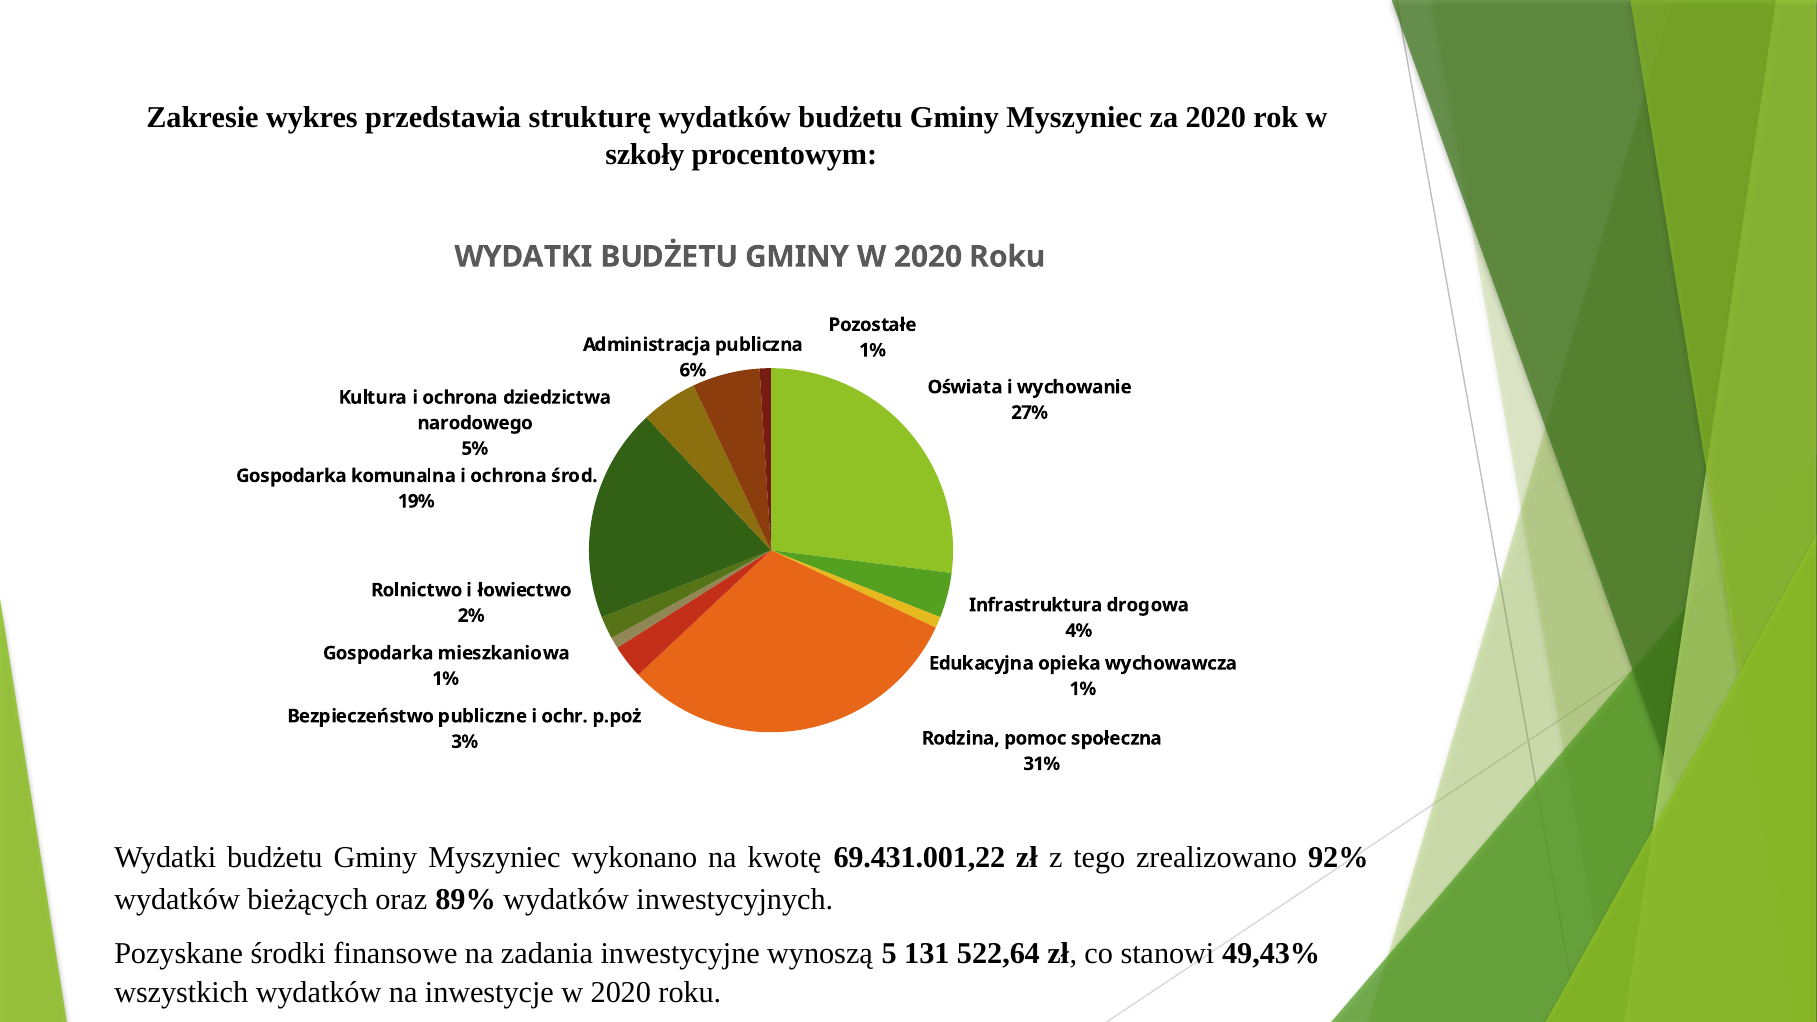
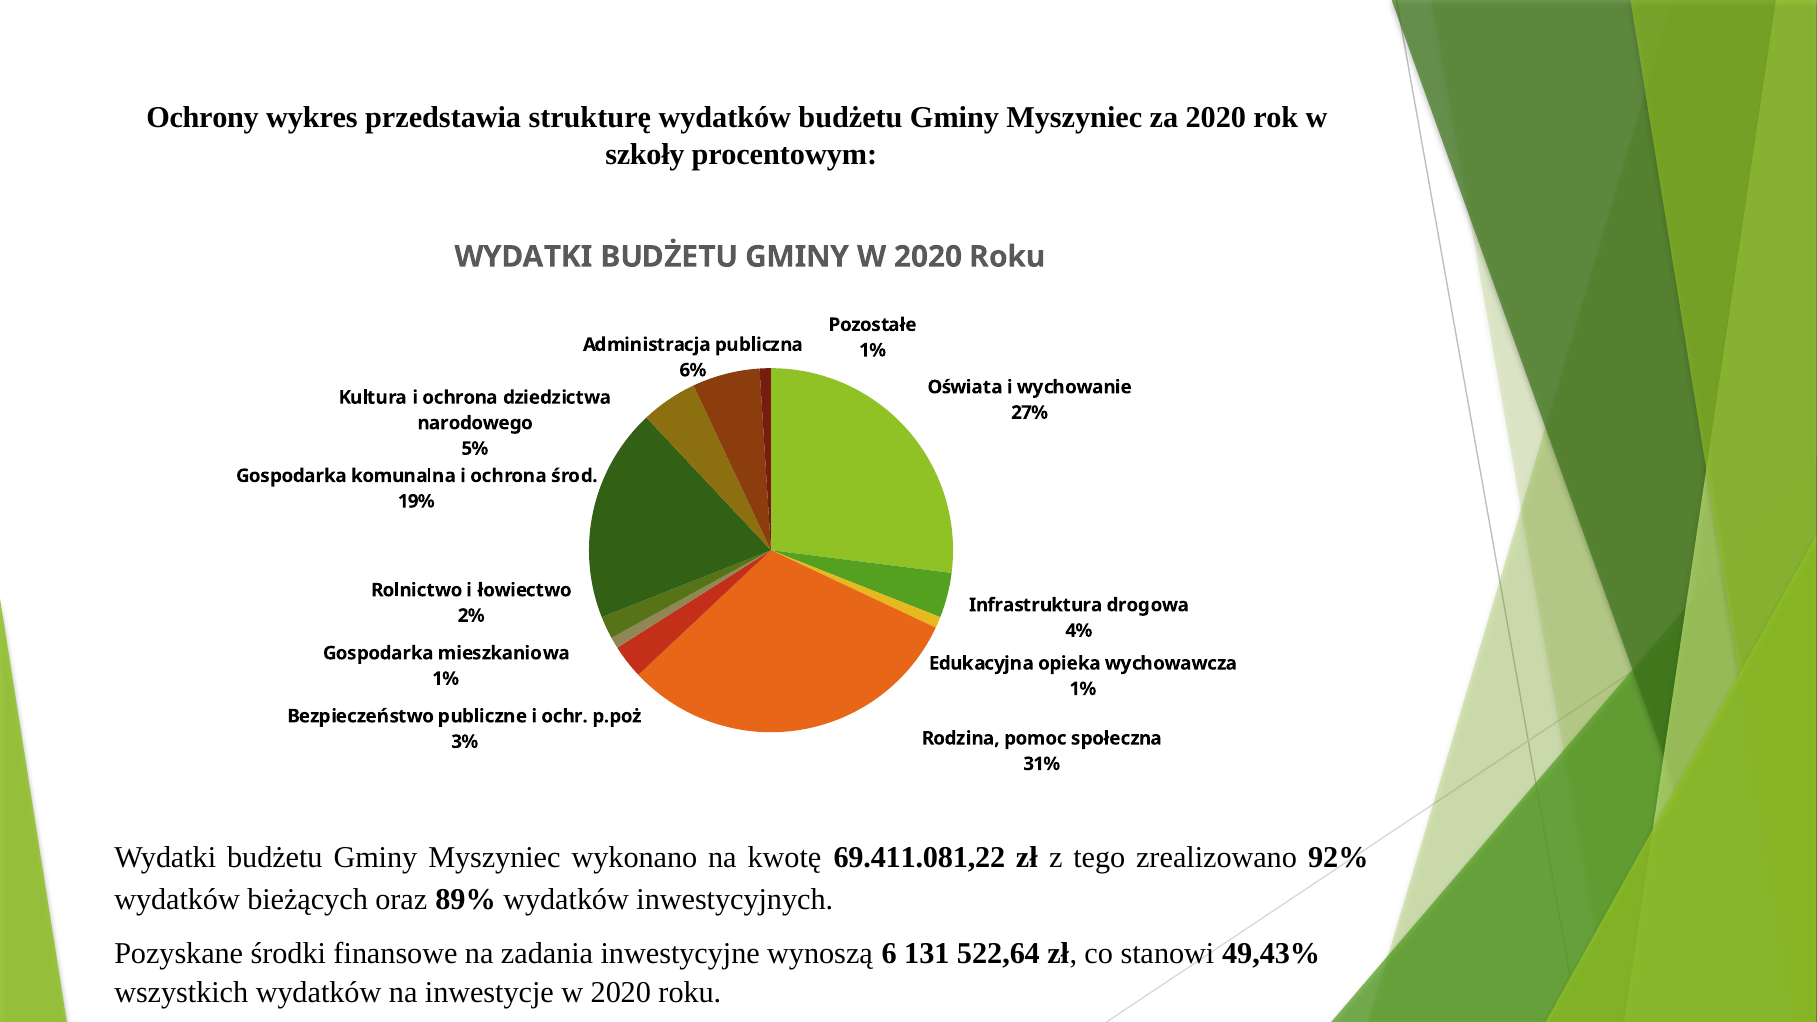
Zakresie: Zakresie -> Ochrony
69.431.001,22: 69.431.001,22 -> 69.411.081,22
5: 5 -> 6
